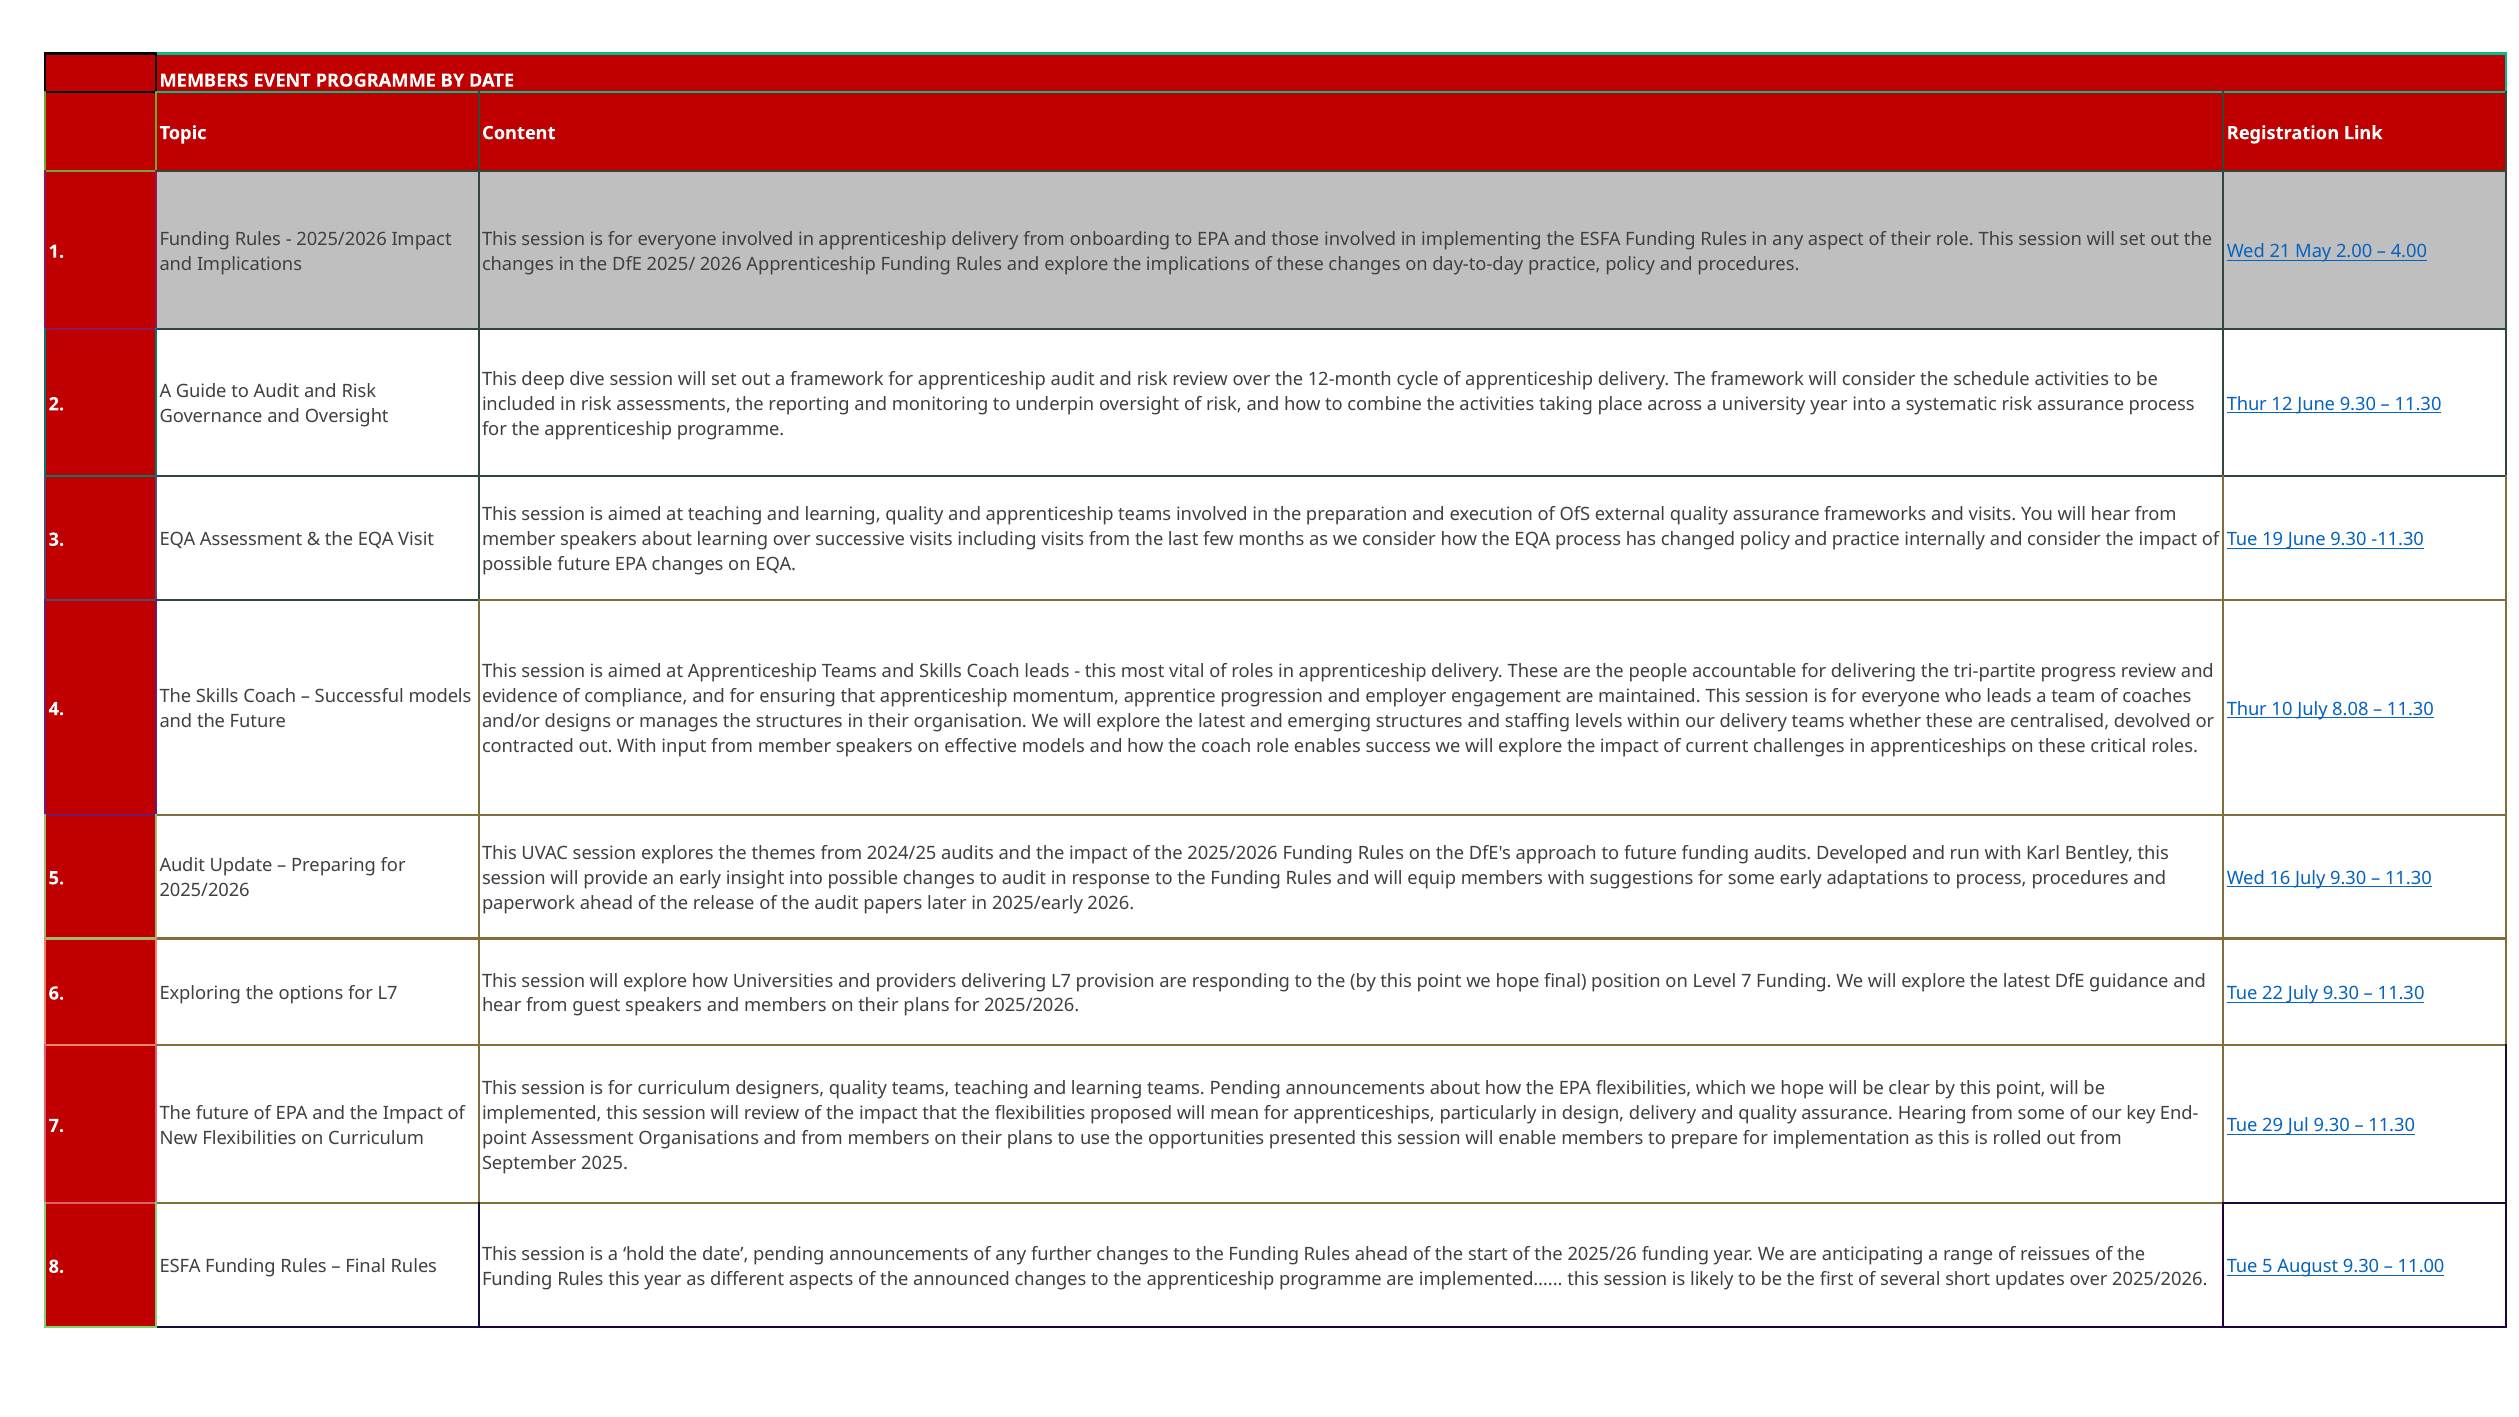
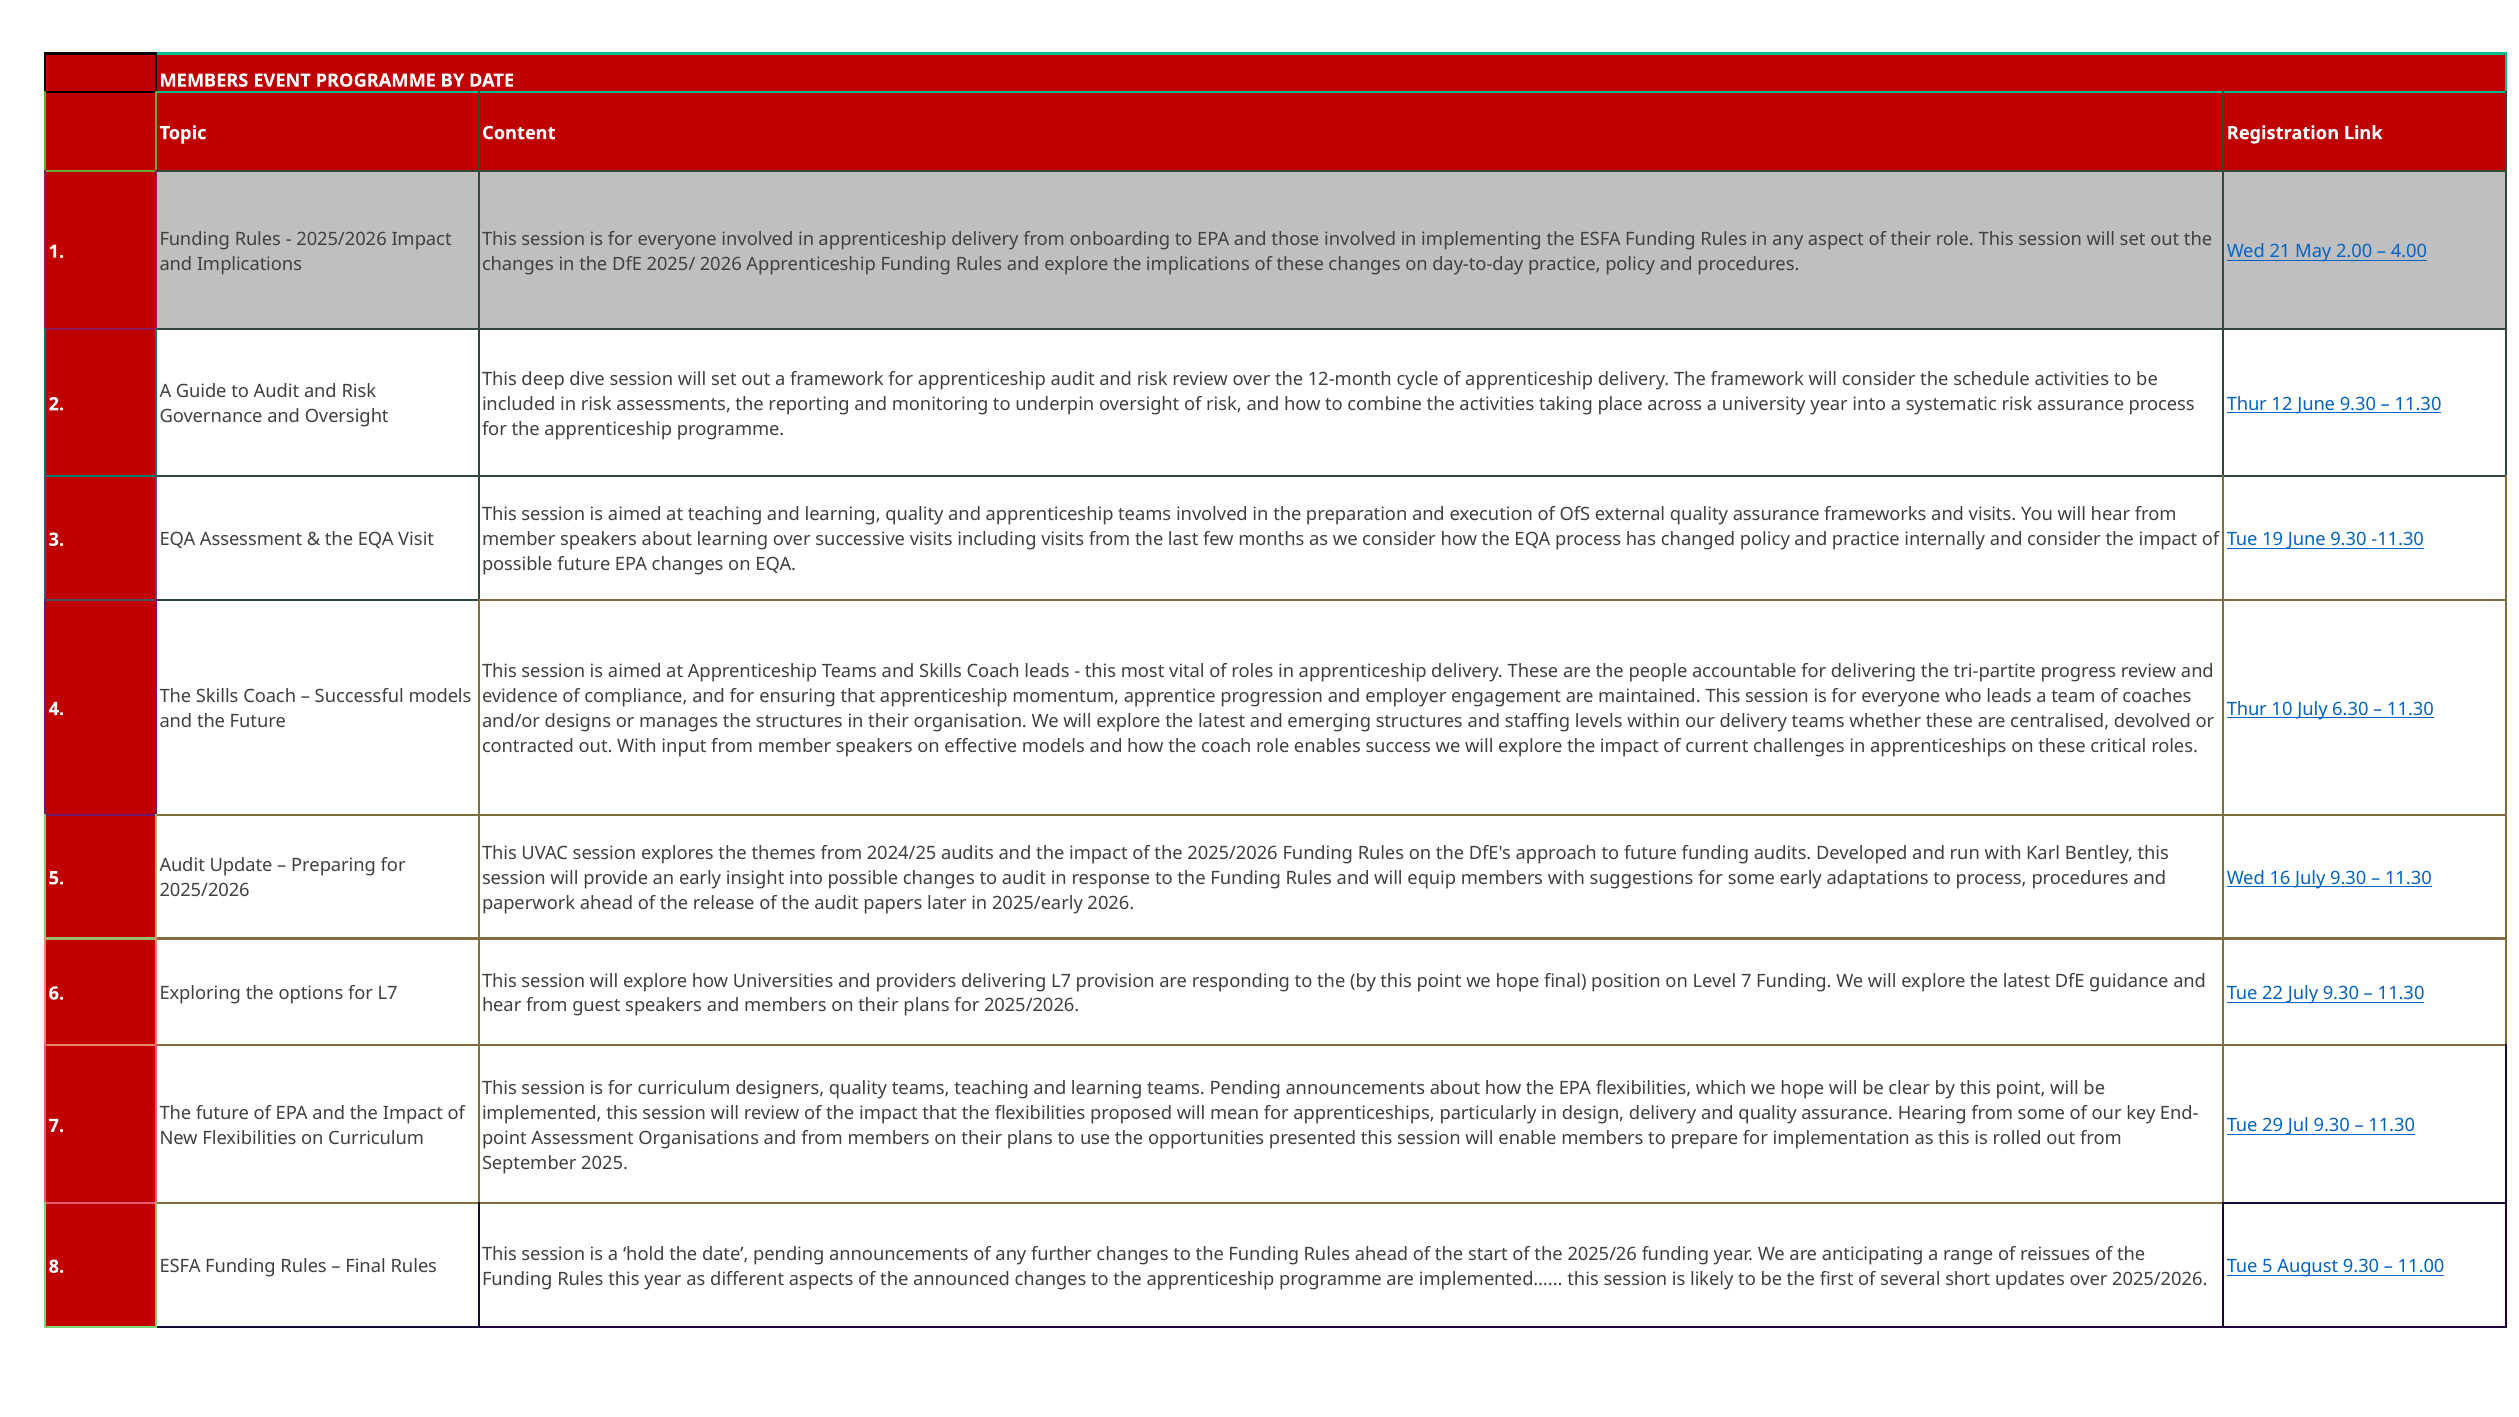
8.08: 8.08 -> 6.30
